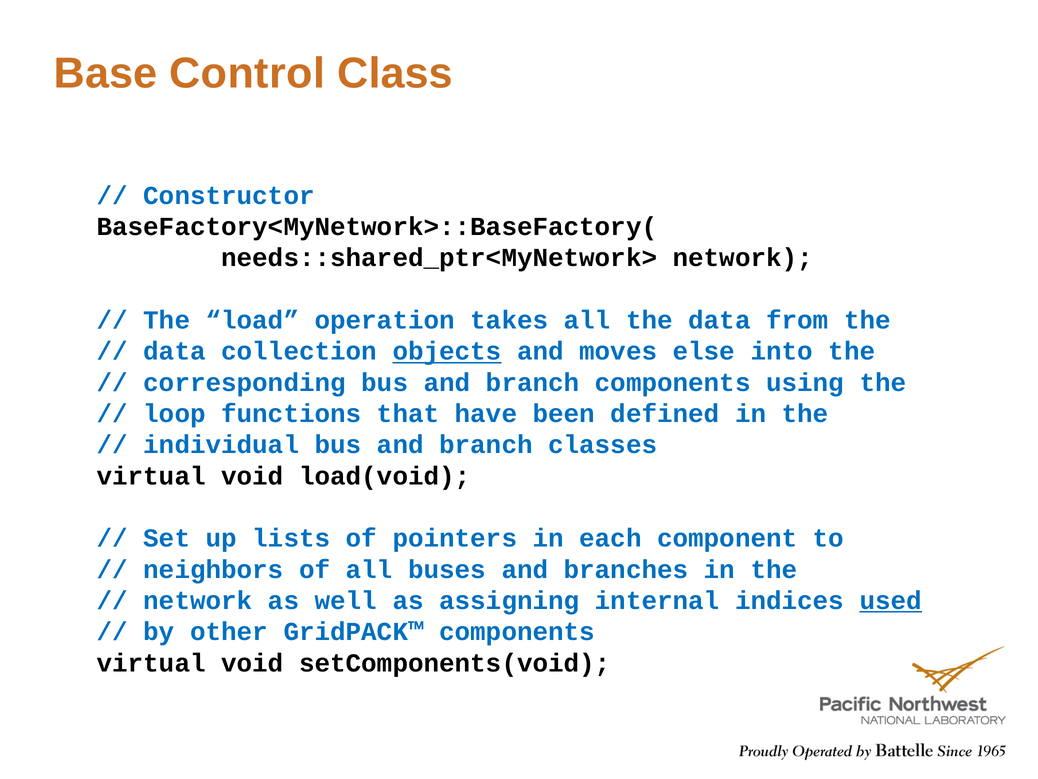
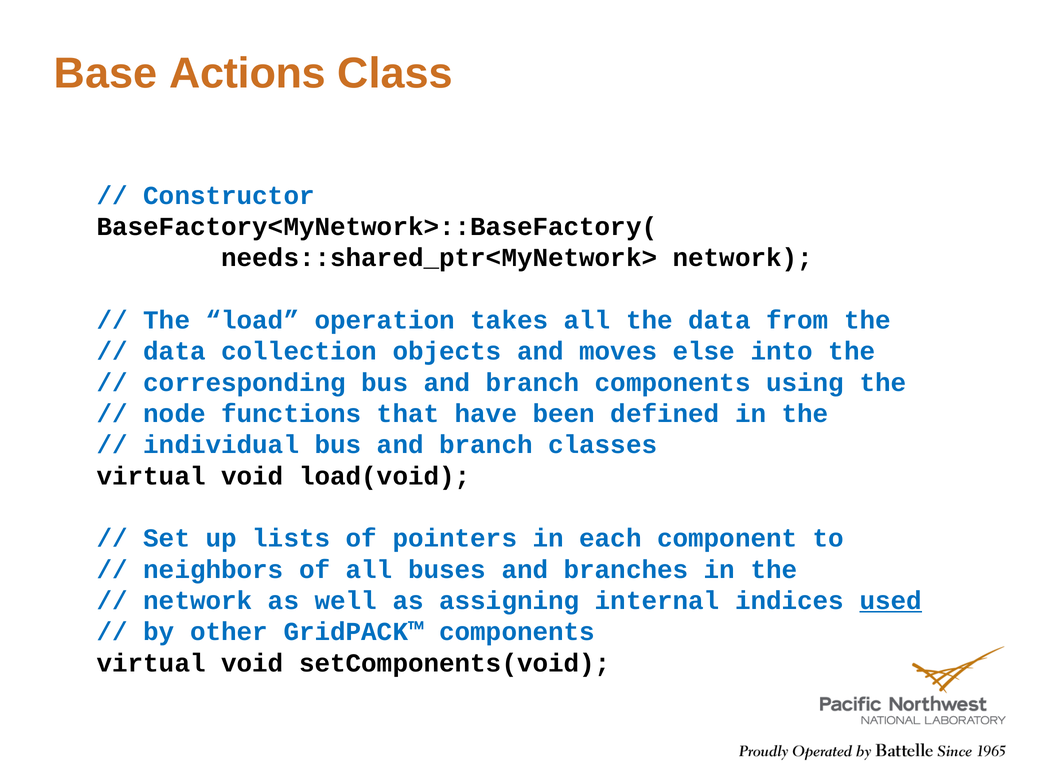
Control: Control -> Actions
objects underline: present -> none
loop: loop -> node
